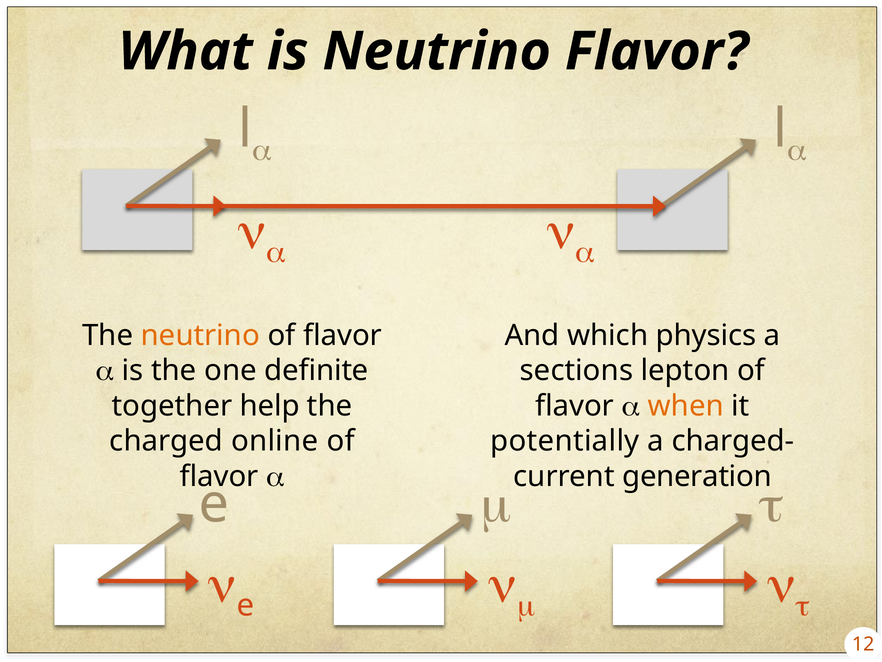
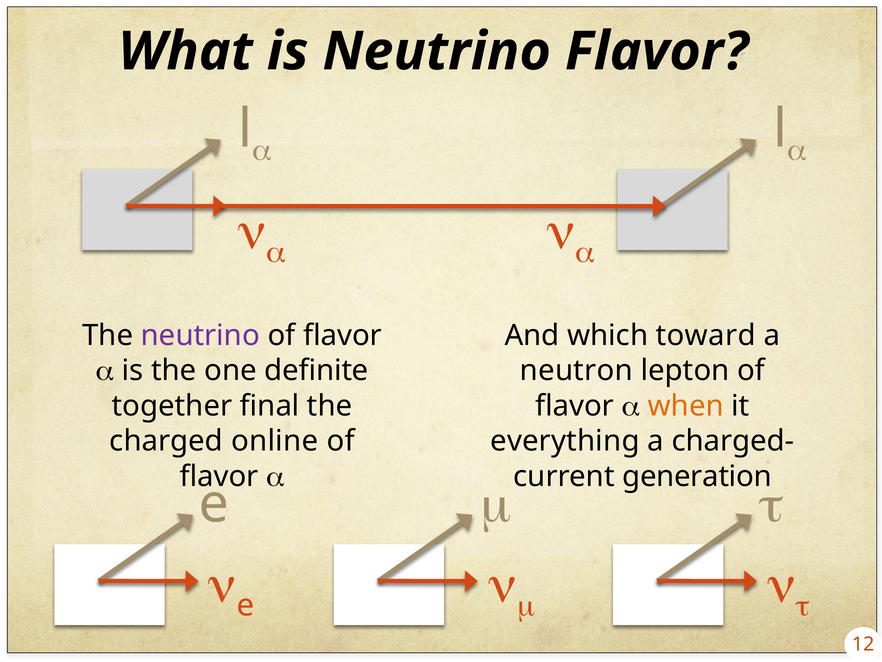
neutrino at (200, 335) colour: orange -> purple
physics: physics -> toward
sections: sections -> neutron
help: help -> final
potentially: potentially -> everything
